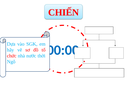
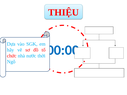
CHIẾN: CHIẾN -> THIỆU
